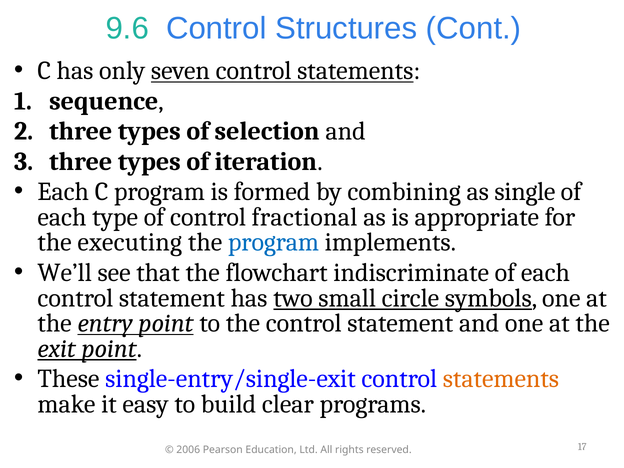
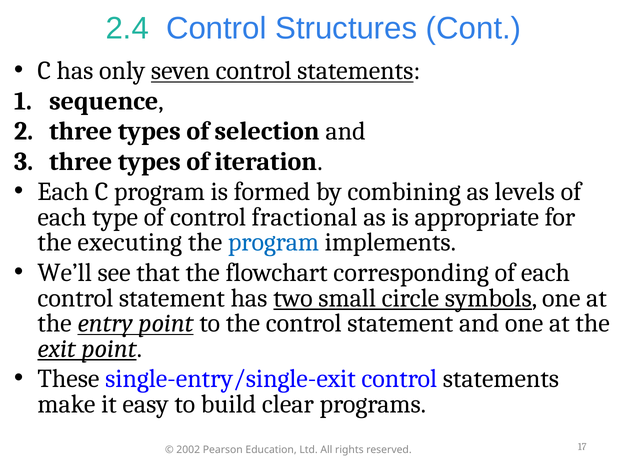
9.6: 9.6 -> 2.4
single: single -> levels
indiscriminate: indiscriminate -> corresponding
statements at (501, 379) colour: orange -> black
2006: 2006 -> 2002
